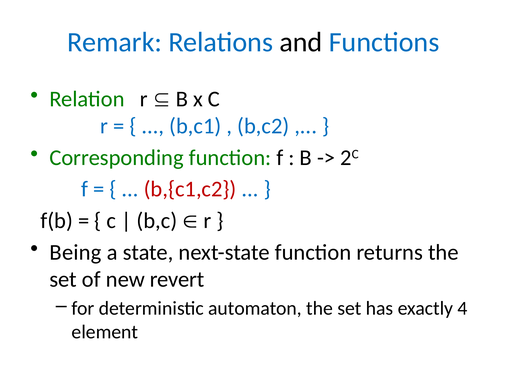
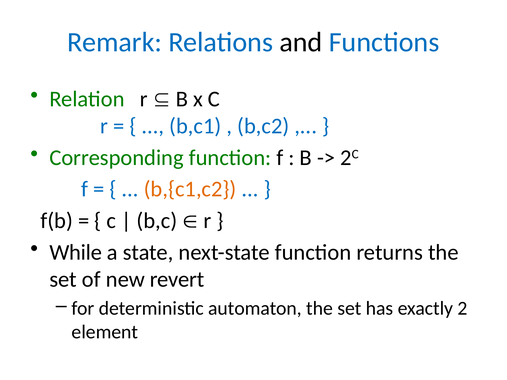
b,{c1,c2 colour: red -> orange
Being: Being -> While
4: 4 -> 2
